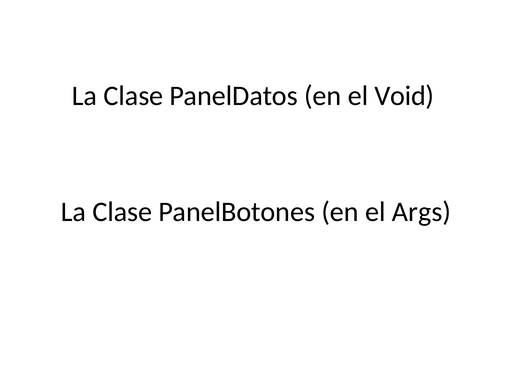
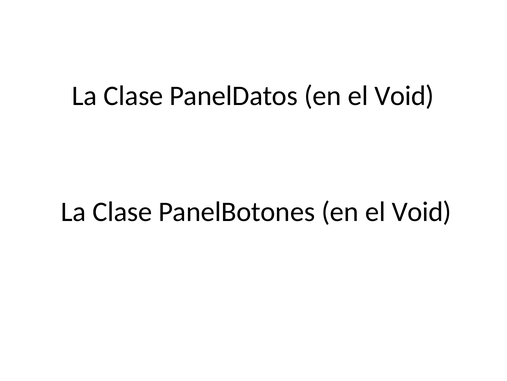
PanelBotones en el Args: Args -> Void
